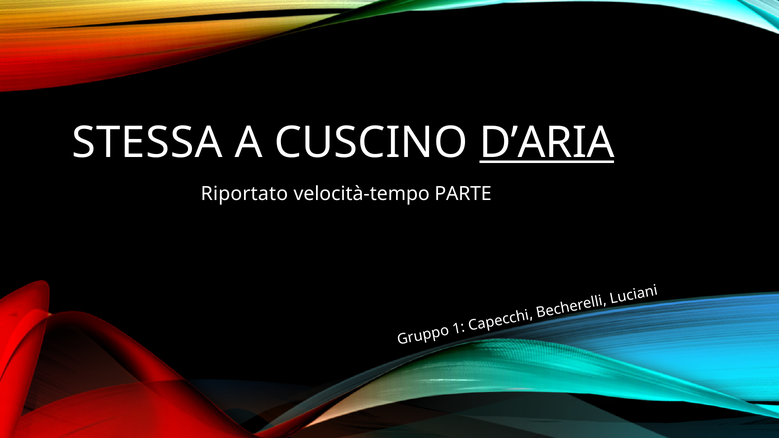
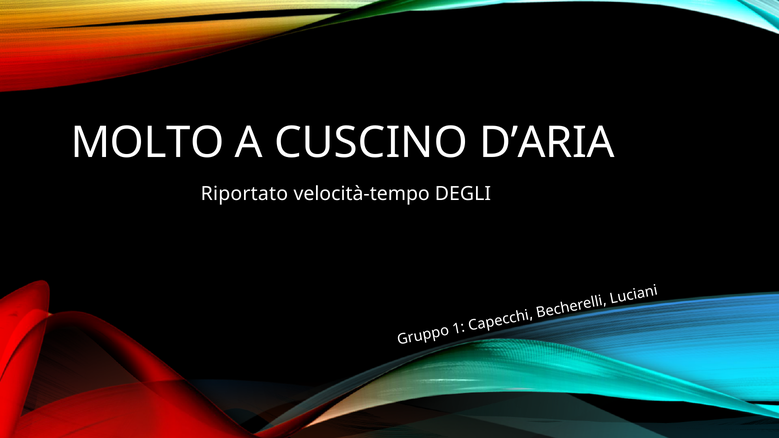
STESSA: STESSA -> MOLTO
D’ARIA underline: present -> none
PARTE: PARTE -> DEGLI
